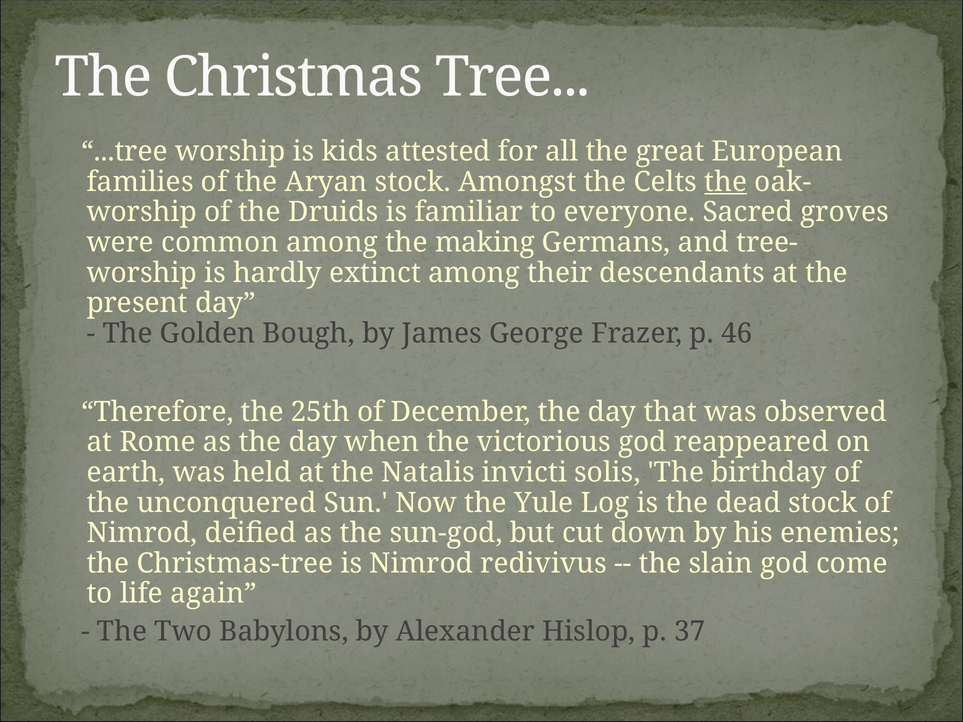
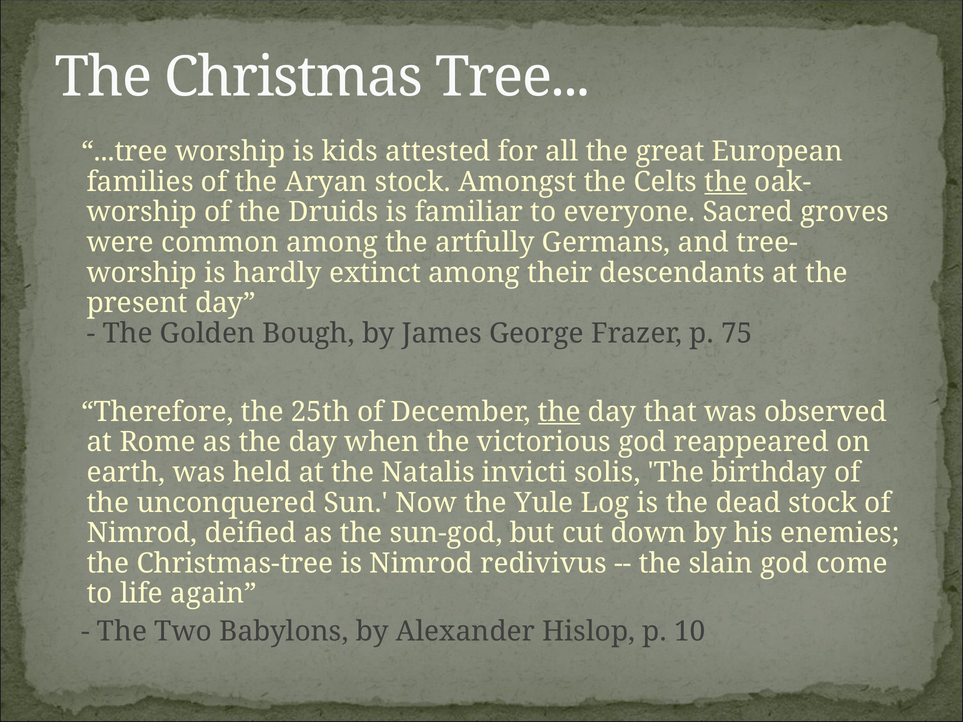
making: making -> artfully
46: 46 -> 75
the at (559, 412) underline: none -> present
37: 37 -> 10
